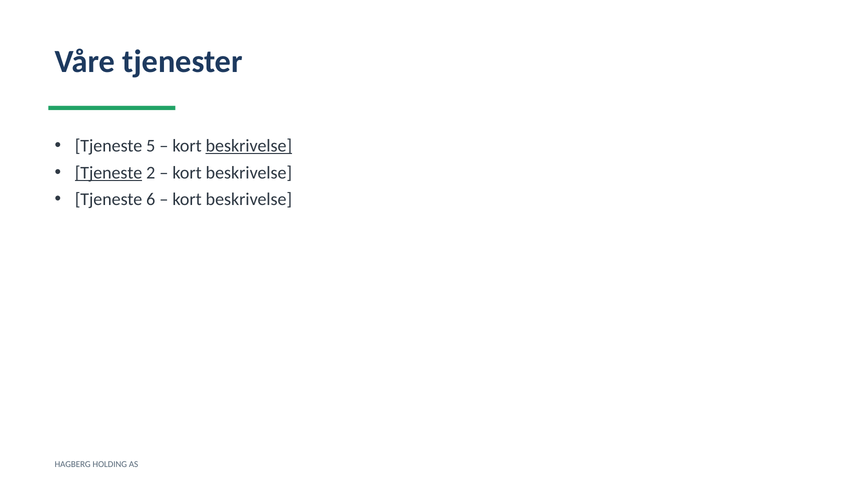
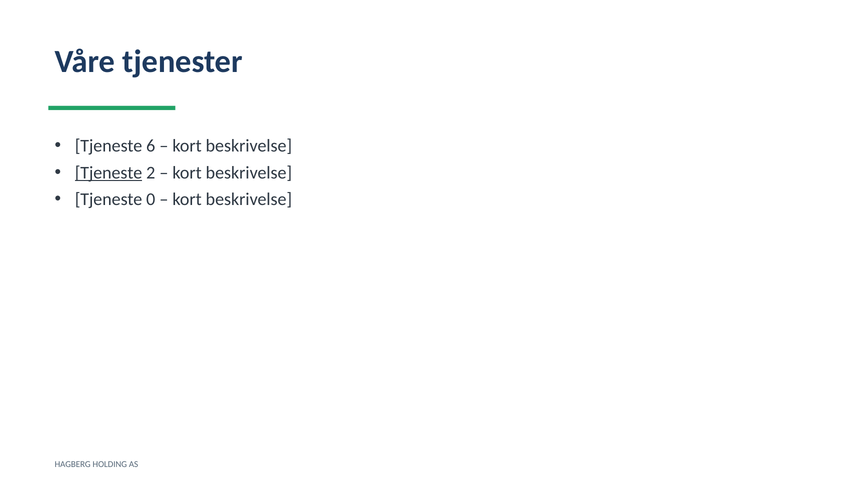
5: 5 -> 6
beskrivelse at (249, 146) underline: present -> none
6: 6 -> 0
